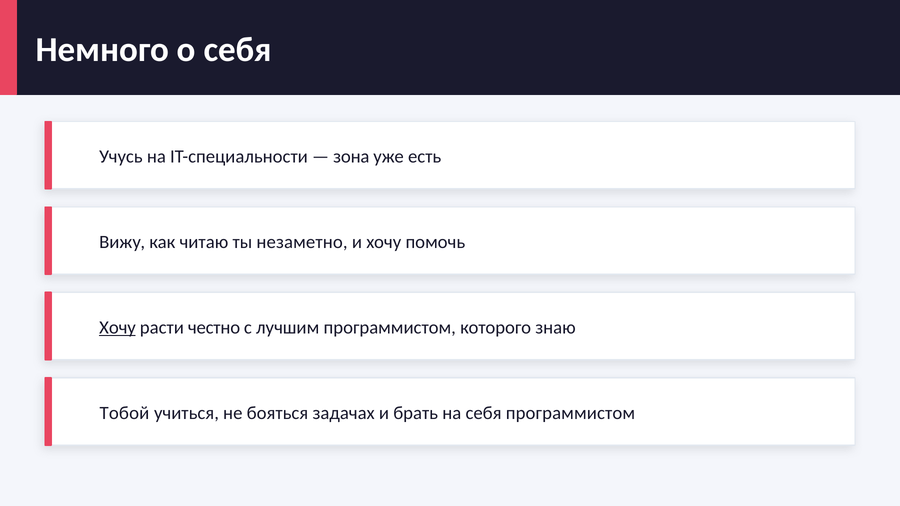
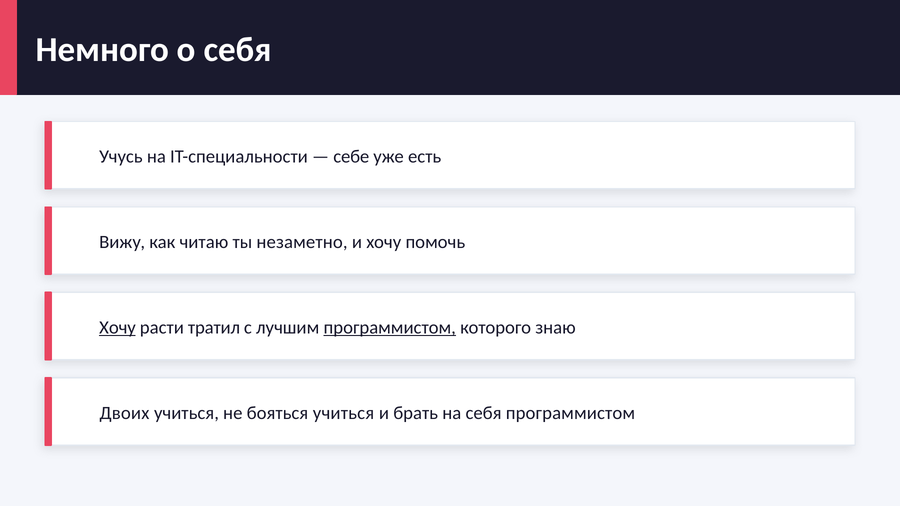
зона: зона -> себе
честно: честно -> тратил
программистом at (390, 328) underline: none -> present
Тобой: Тобой -> Двоих
бояться задачах: задачах -> учиться
